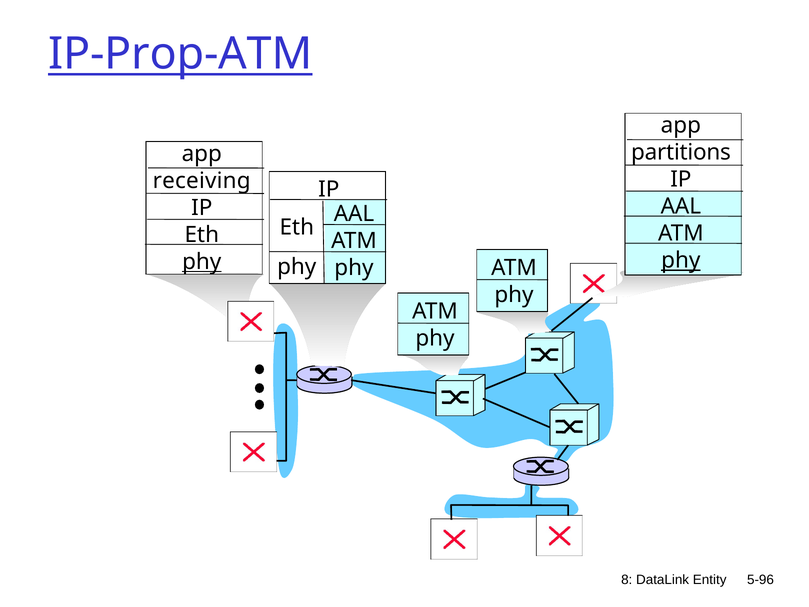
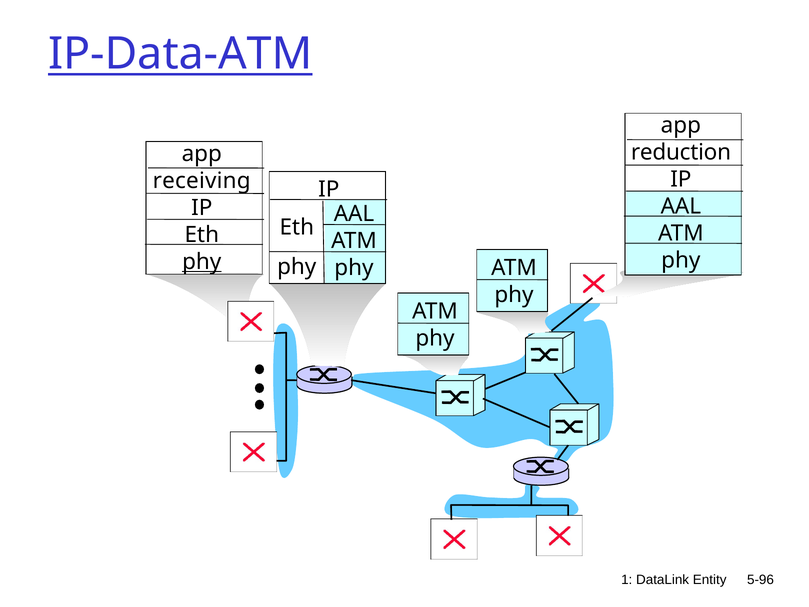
IP-Prop-ATM: IP-Prop-ATM -> IP-Data-ATM
partitions: partitions -> reduction
phy at (681, 260) underline: present -> none
8: 8 -> 1
